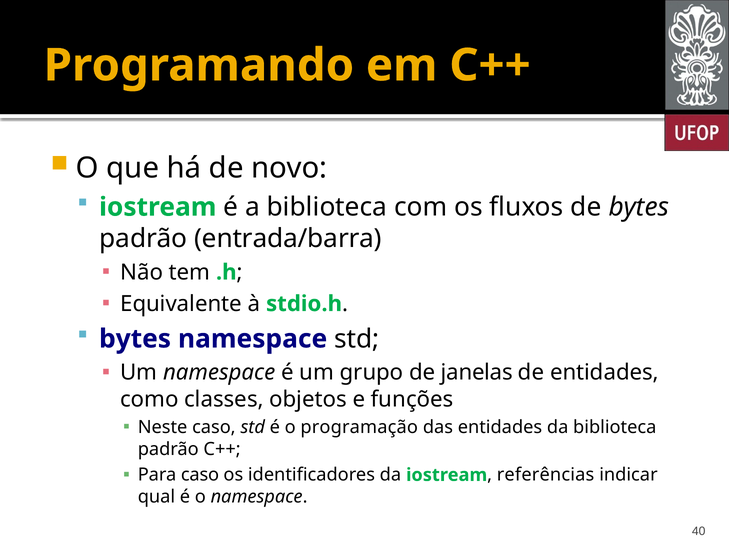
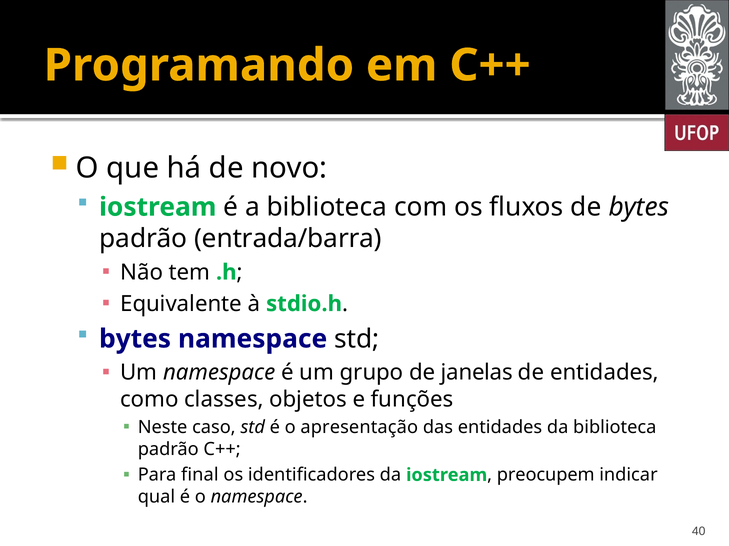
programação: programação -> apresentação
Para caso: caso -> final
referências: referências -> preocupem
